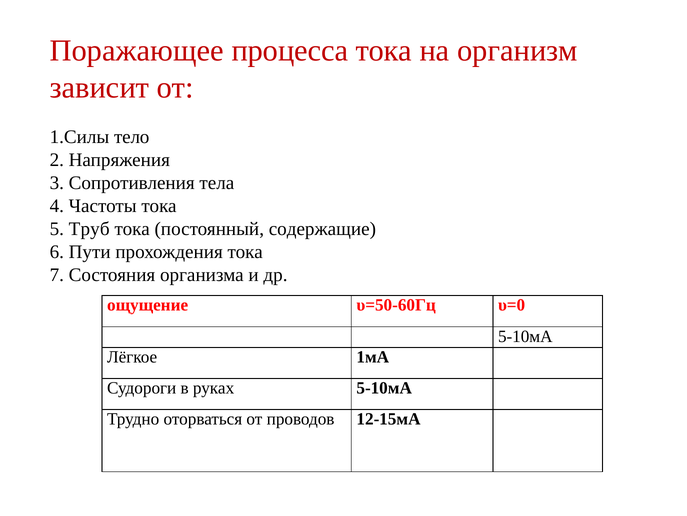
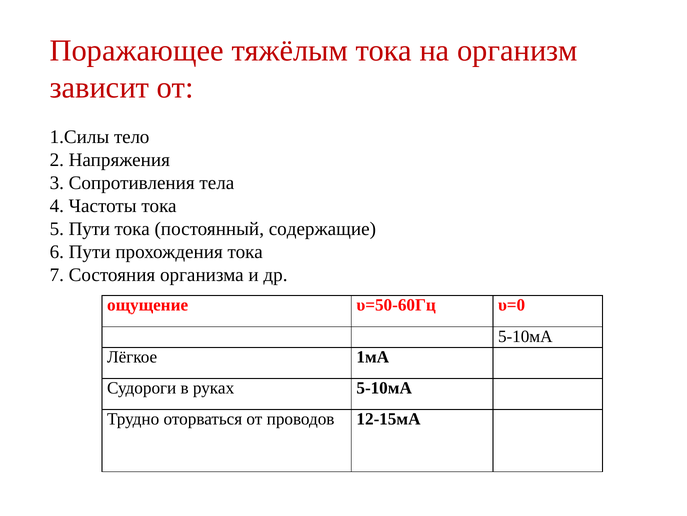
процесса: процесса -> тяжёлым
5 Труб: Труб -> Пути
